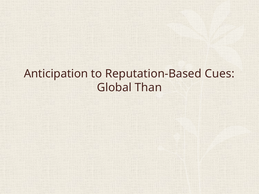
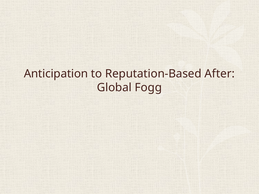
Cues: Cues -> After
Than: Than -> Fogg
